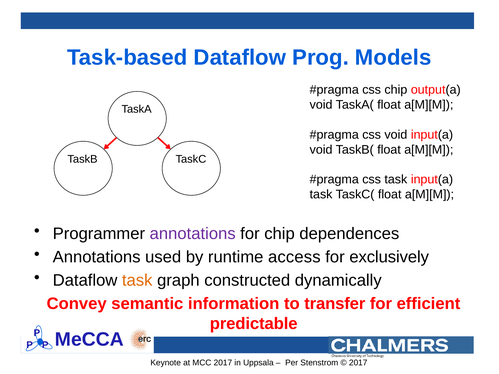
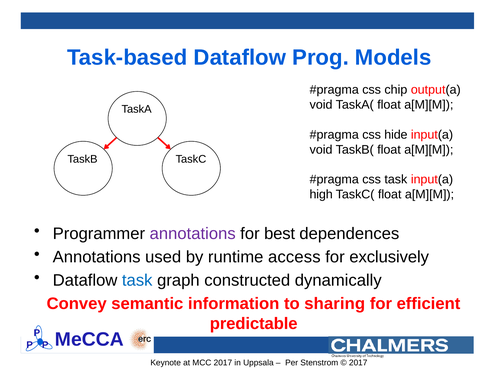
css void: void -> hide
task at (321, 195): task -> high
for chip: chip -> best
task at (137, 281) colour: orange -> blue
transfer: transfer -> sharing
